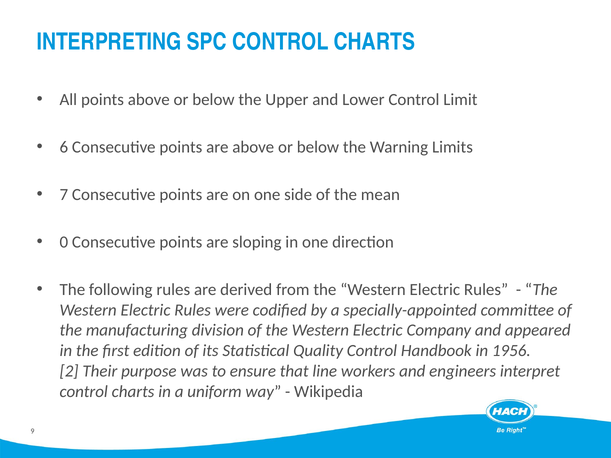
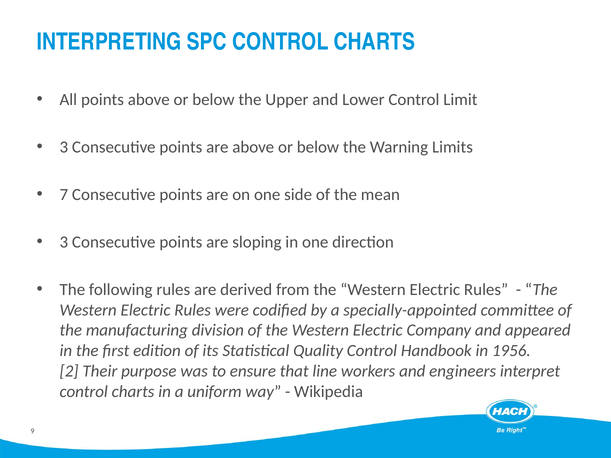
6 at (64, 147): 6 -> 3
0 at (64, 242): 0 -> 3
